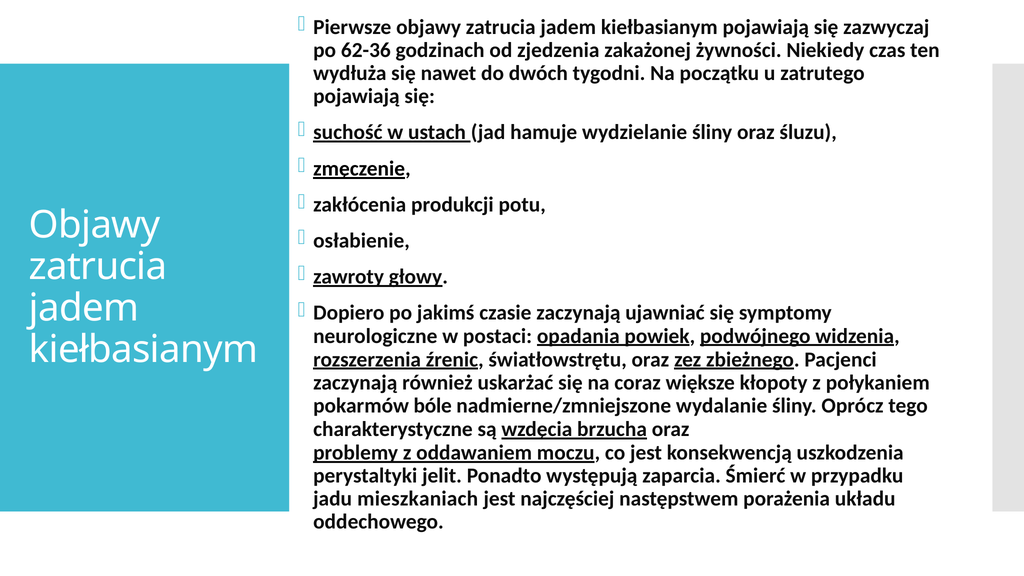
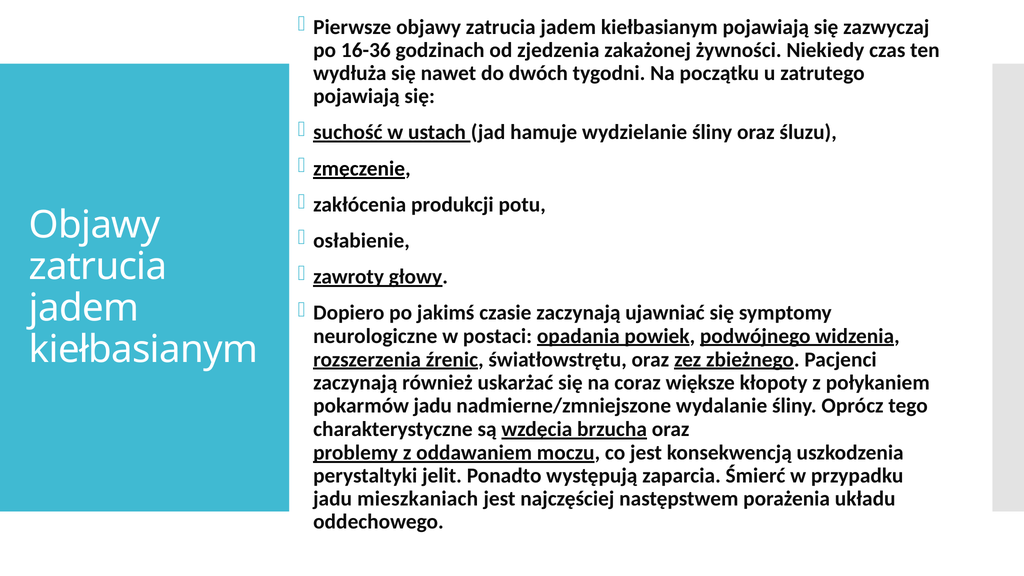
62-36: 62-36 -> 16-36
pokarmów bóle: bóle -> jadu
